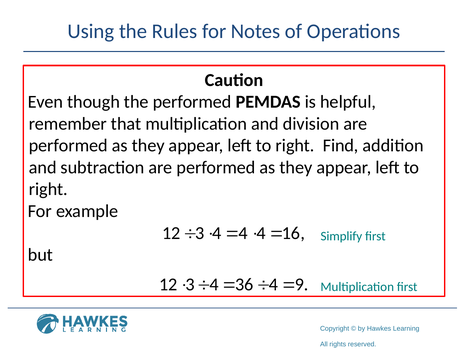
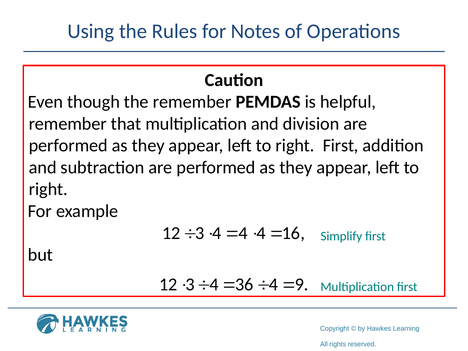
the performed: performed -> remember
right Find: Find -> First
